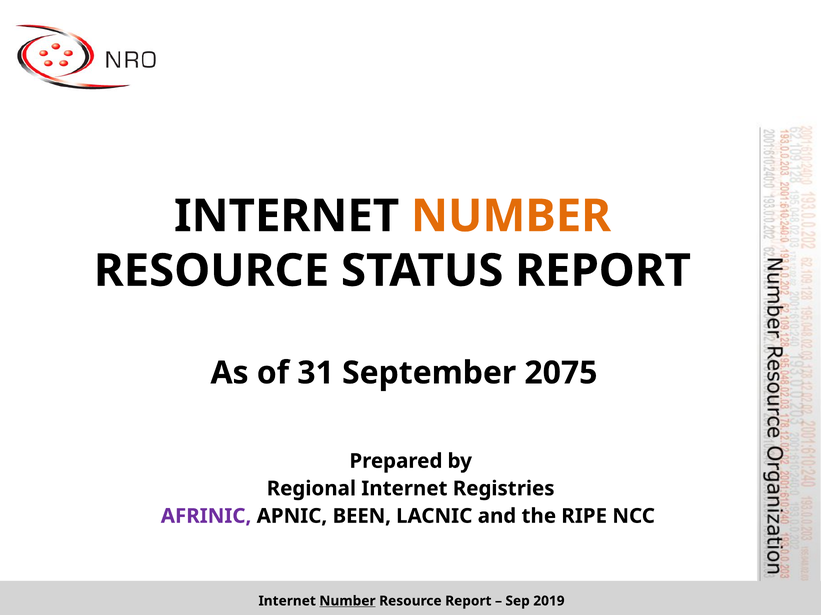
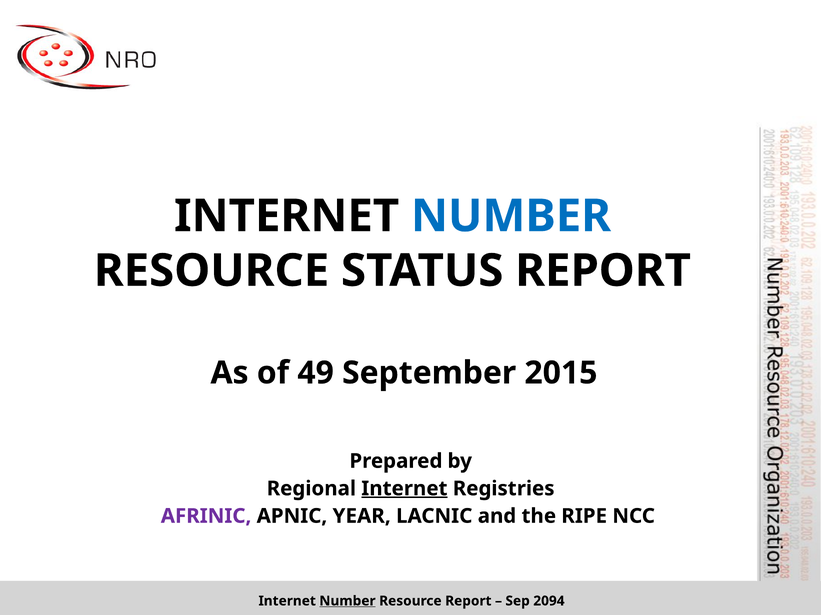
NUMBER at (511, 216) colour: orange -> blue
31: 31 -> 49
2075: 2075 -> 2015
Internet at (404, 489) underline: none -> present
BEEN: BEEN -> YEAR
2019: 2019 -> 2094
